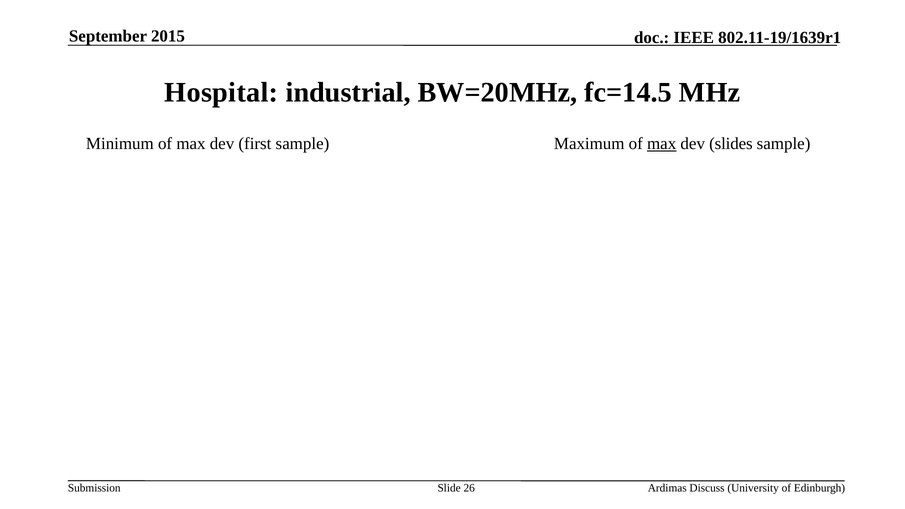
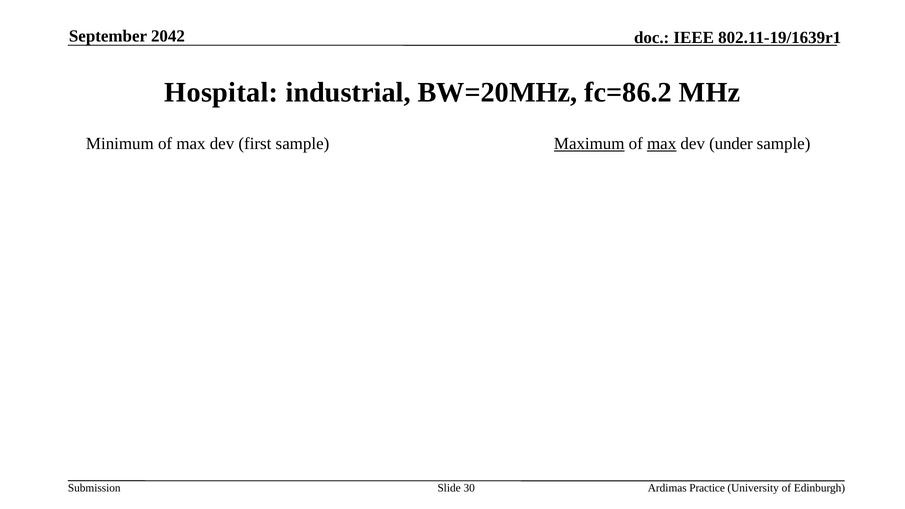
2015: 2015 -> 2042
fc=14.5: fc=14.5 -> fc=86.2
Maximum underline: none -> present
slides: slides -> under
26: 26 -> 30
Discuss: Discuss -> Practice
